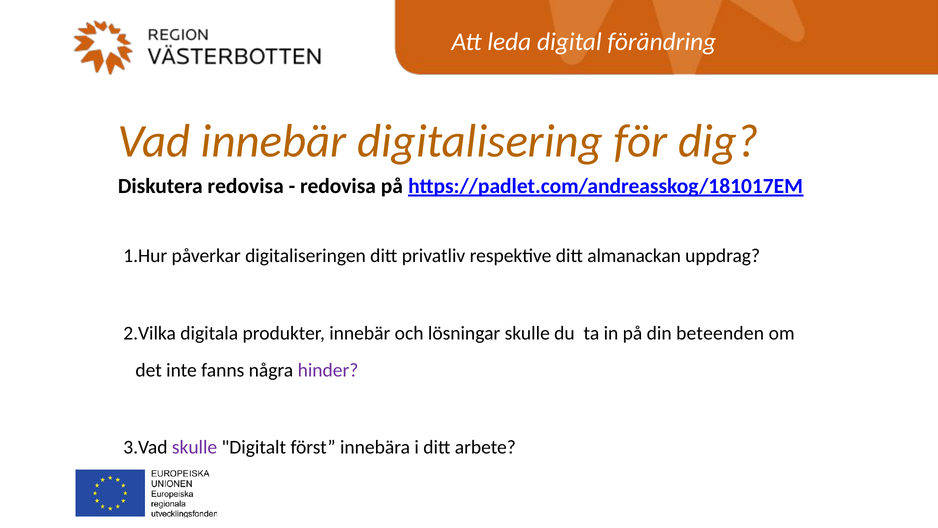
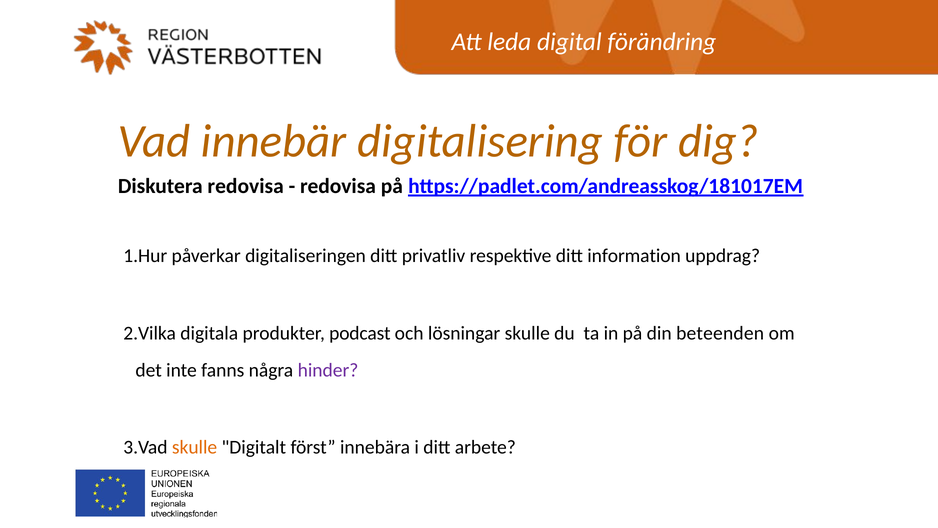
almanackan: almanackan -> information
produkter innebär: innebär -> podcast
skulle at (195, 447) colour: purple -> orange
